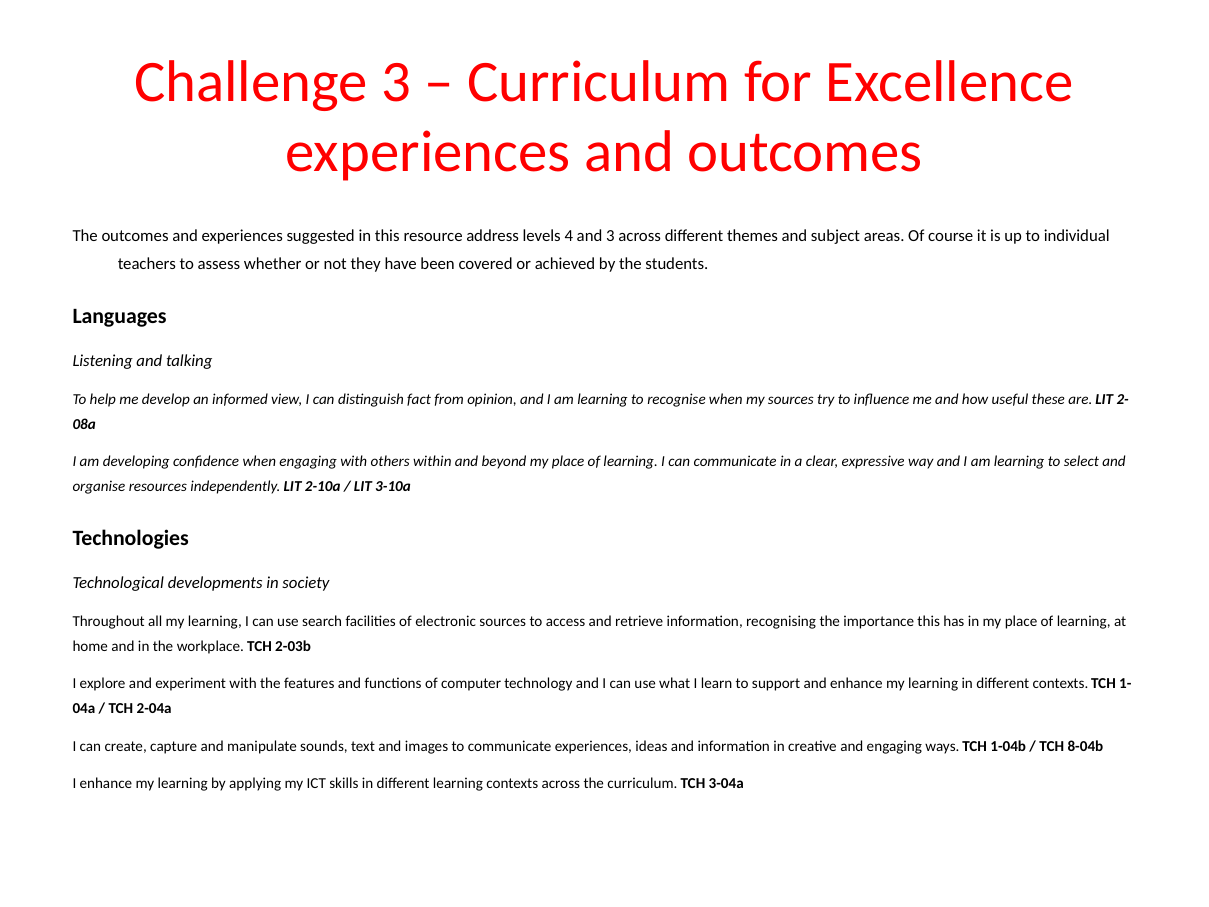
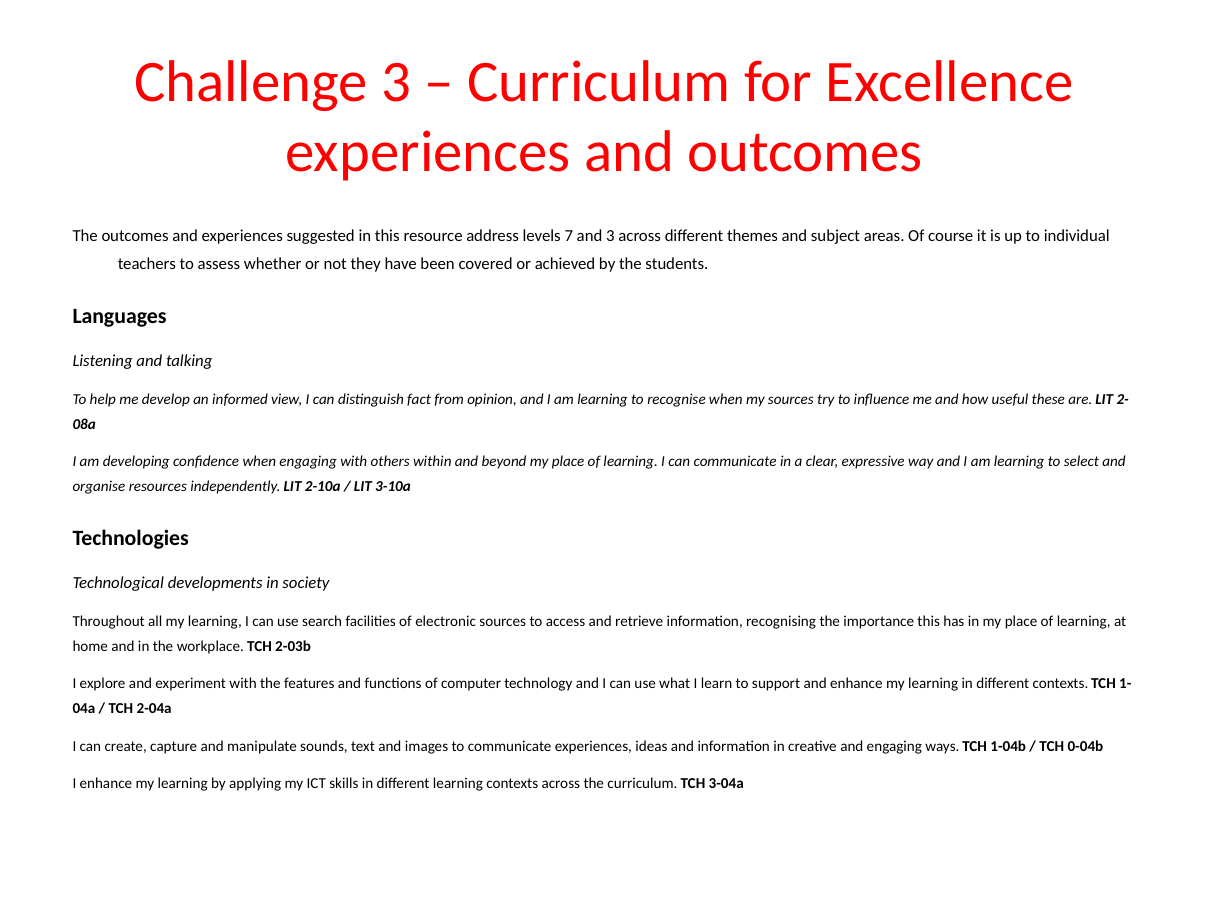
4: 4 -> 7
8-04b: 8-04b -> 0-04b
